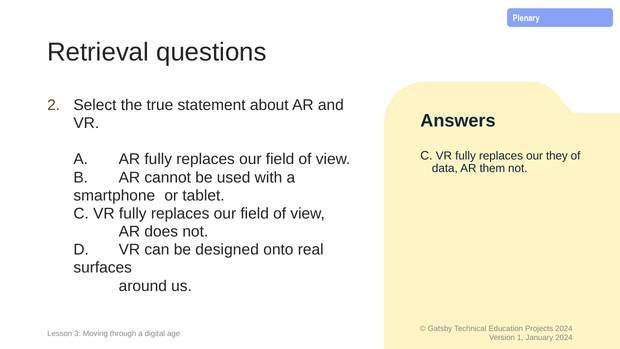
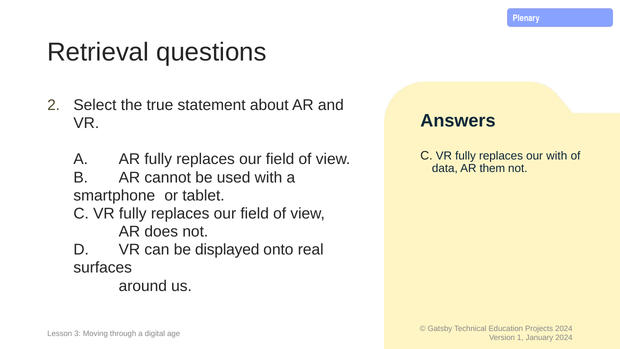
our they: they -> with
designed: designed -> displayed
